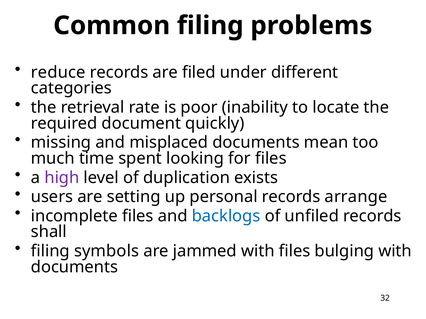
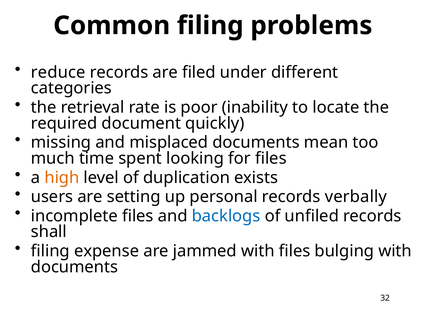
high colour: purple -> orange
arrange: arrange -> verbally
symbols: symbols -> expense
